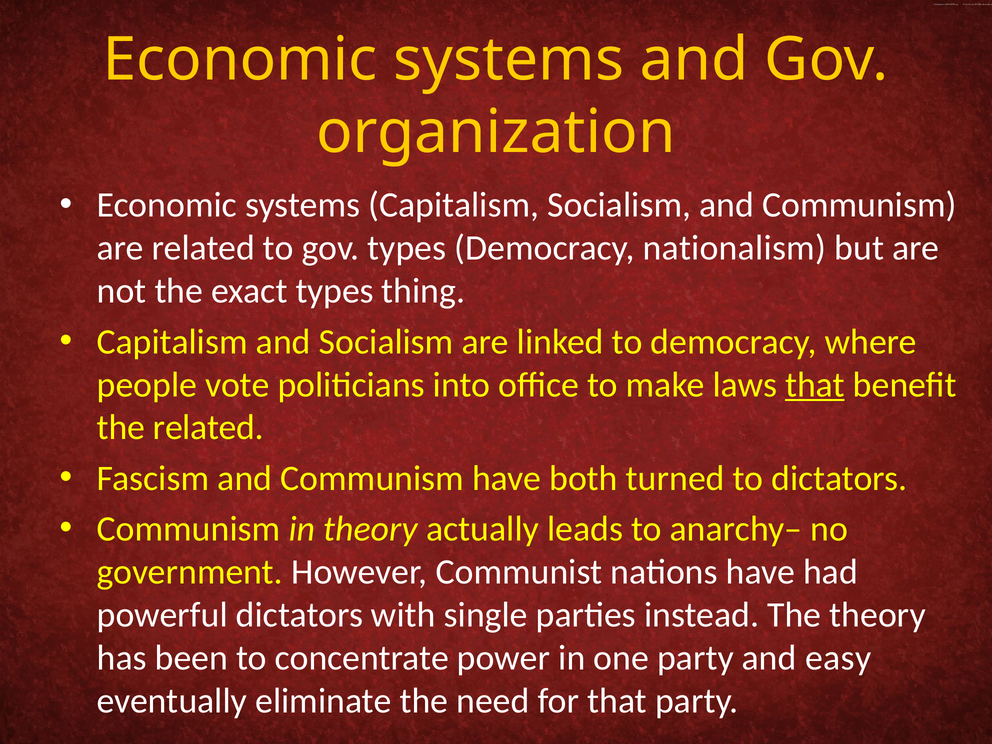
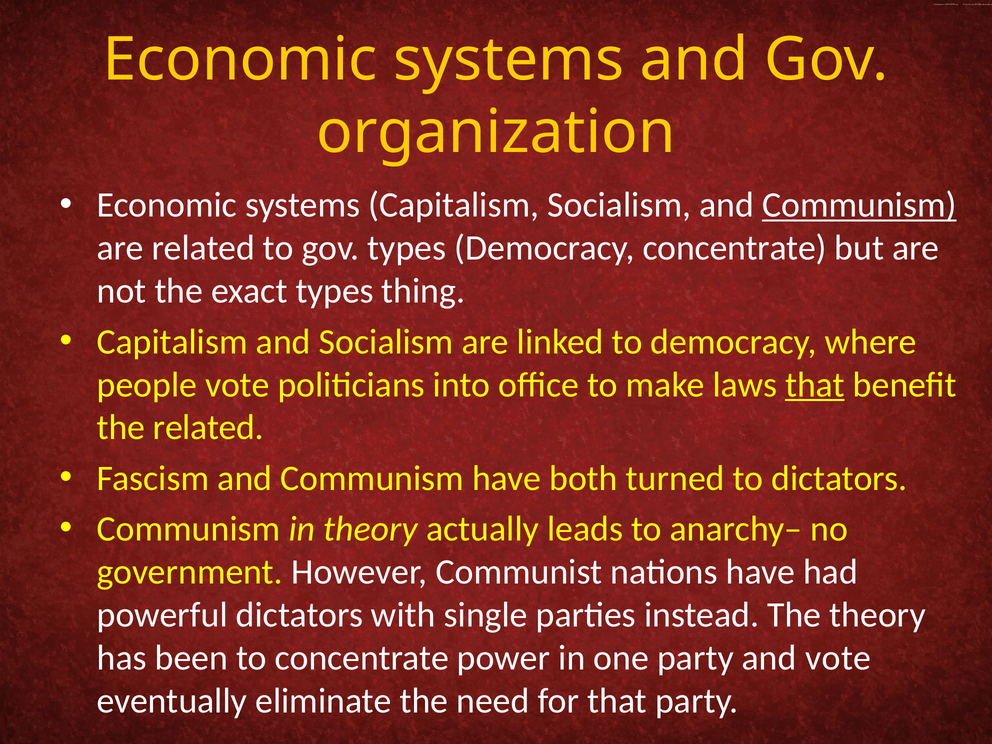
Communism at (859, 205) underline: none -> present
Democracy nationalism: nationalism -> concentrate
and easy: easy -> vote
